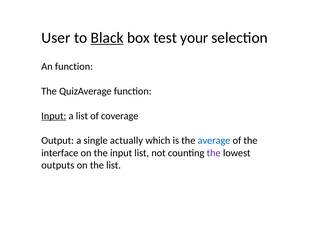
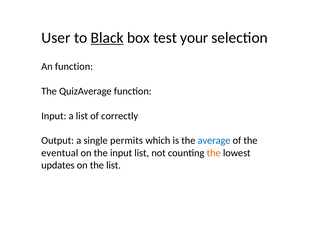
Input at (54, 116) underline: present -> none
coverage: coverage -> correctly
actually: actually -> permits
interface: interface -> eventual
the at (214, 153) colour: purple -> orange
outputs: outputs -> updates
